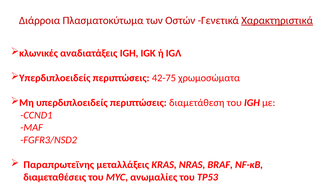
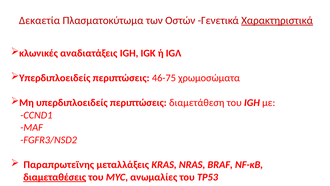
Διάρροια: Διάρροια -> Δεκαετία
42-75: 42-75 -> 46-75
διαμεταθέσεις underline: none -> present
